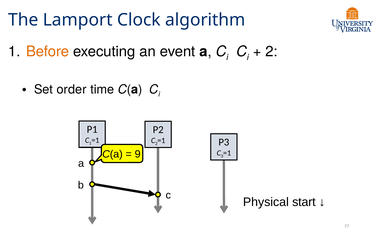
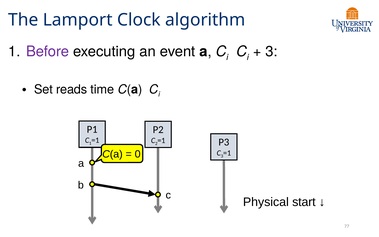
2 at (272, 52): 2 -> 3
Before colour: orange -> purple
order: order -> reads
9: 9 -> 0
